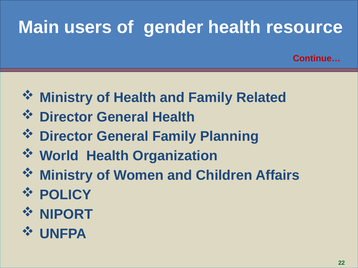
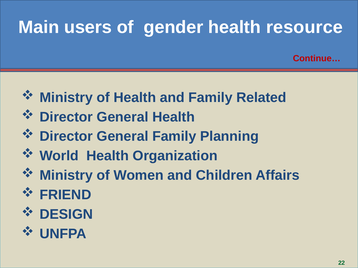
POLICY: POLICY -> FRIEND
NIPORT: NIPORT -> DESIGN
